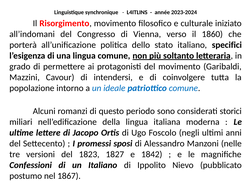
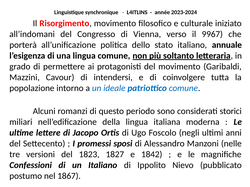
1860: 1860 -> 9967
specifici: specifici -> annuale
